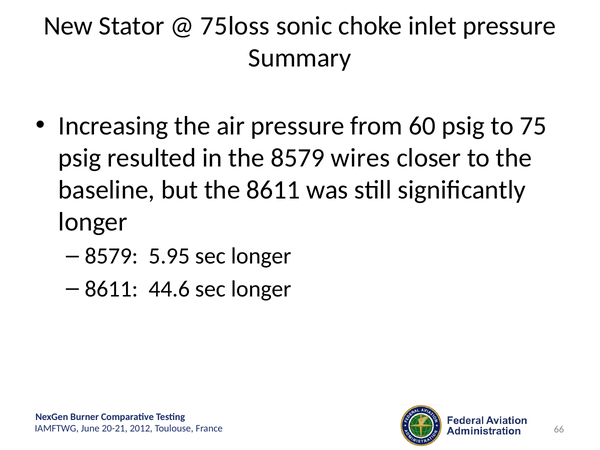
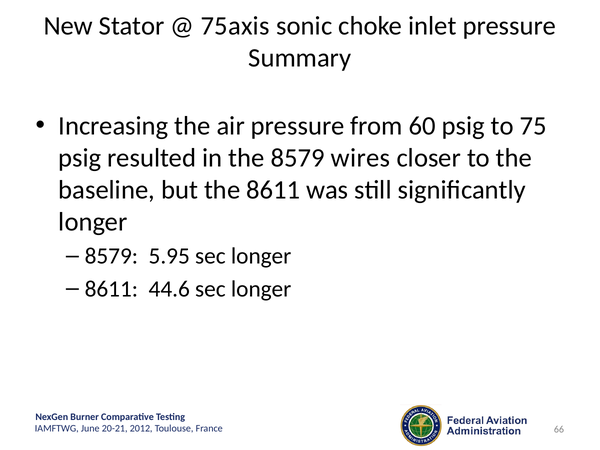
75loss: 75loss -> 75axis
